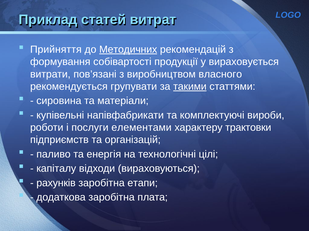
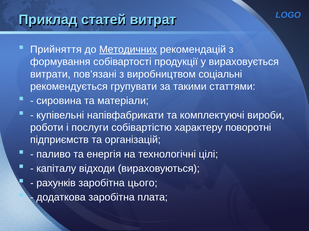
власного: власного -> соціальні
такими underline: present -> none
елементами: елементами -> собівартістю
трактовки: трактовки -> поворотні
етапи: етапи -> цього
